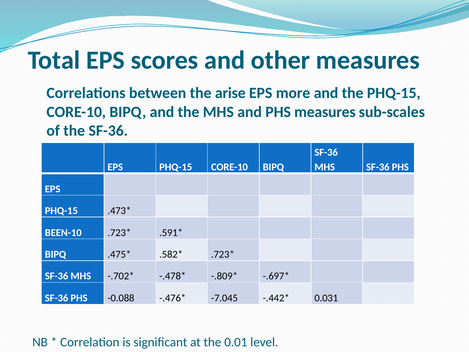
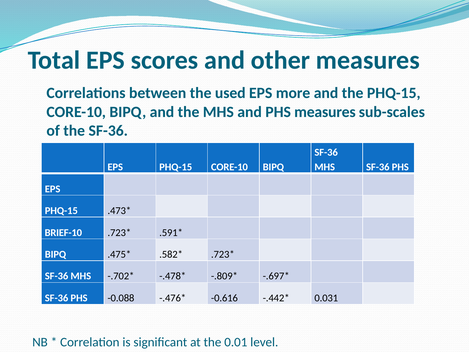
arise: arise -> used
BEEN-10: BEEN-10 -> BRIEF-10
-7.045: -7.045 -> -0.616
